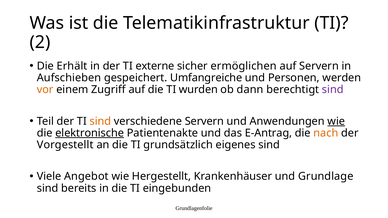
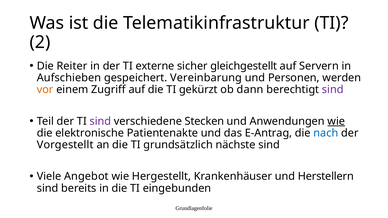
Erhält: Erhält -> Reiter
ermöglichen: ermöglichen -> gleichgestellt
Umfangreiche: Umfangreiche -> Vereinbarung
wurden: wurden -> gekürzt
sind at (100, 121) colour: orange -> purple
verschiedene Servern: Servern -> Stecken
elektronische underline: present -> none
nach colour: orange -> blue
eigenes: eigenes -> nächste
Grundlage: Grundlage -> Herstellern
